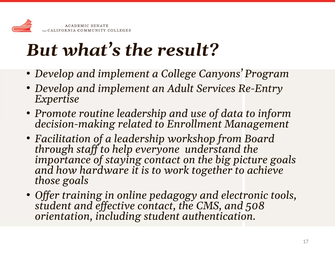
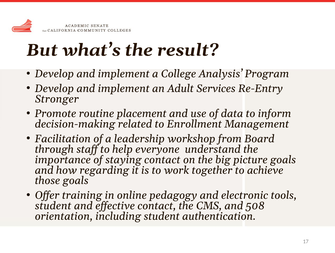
Canyons: Canyons -> Analysis
Expertise: Expertise -> Stronger
routine leadership: leadership -> placement
hardware: hardware -> regarding
